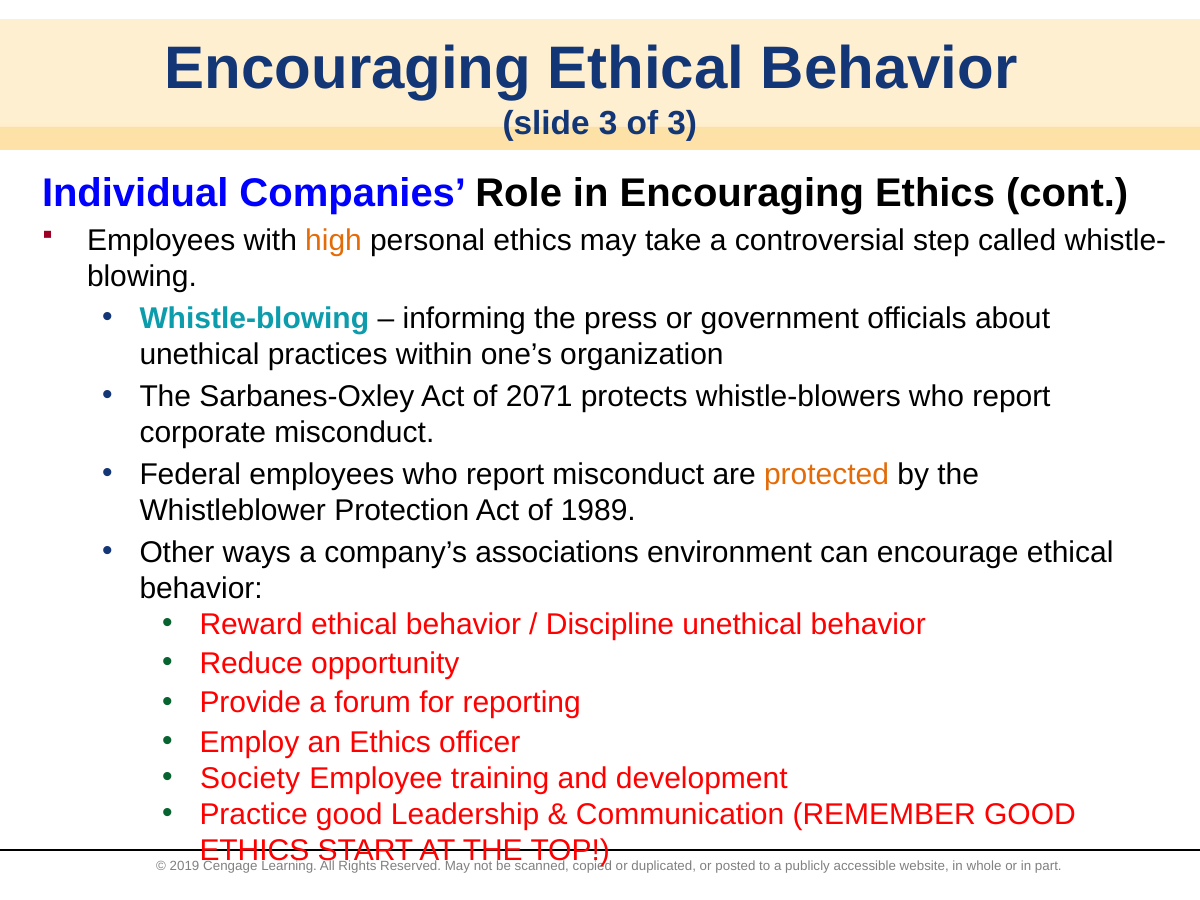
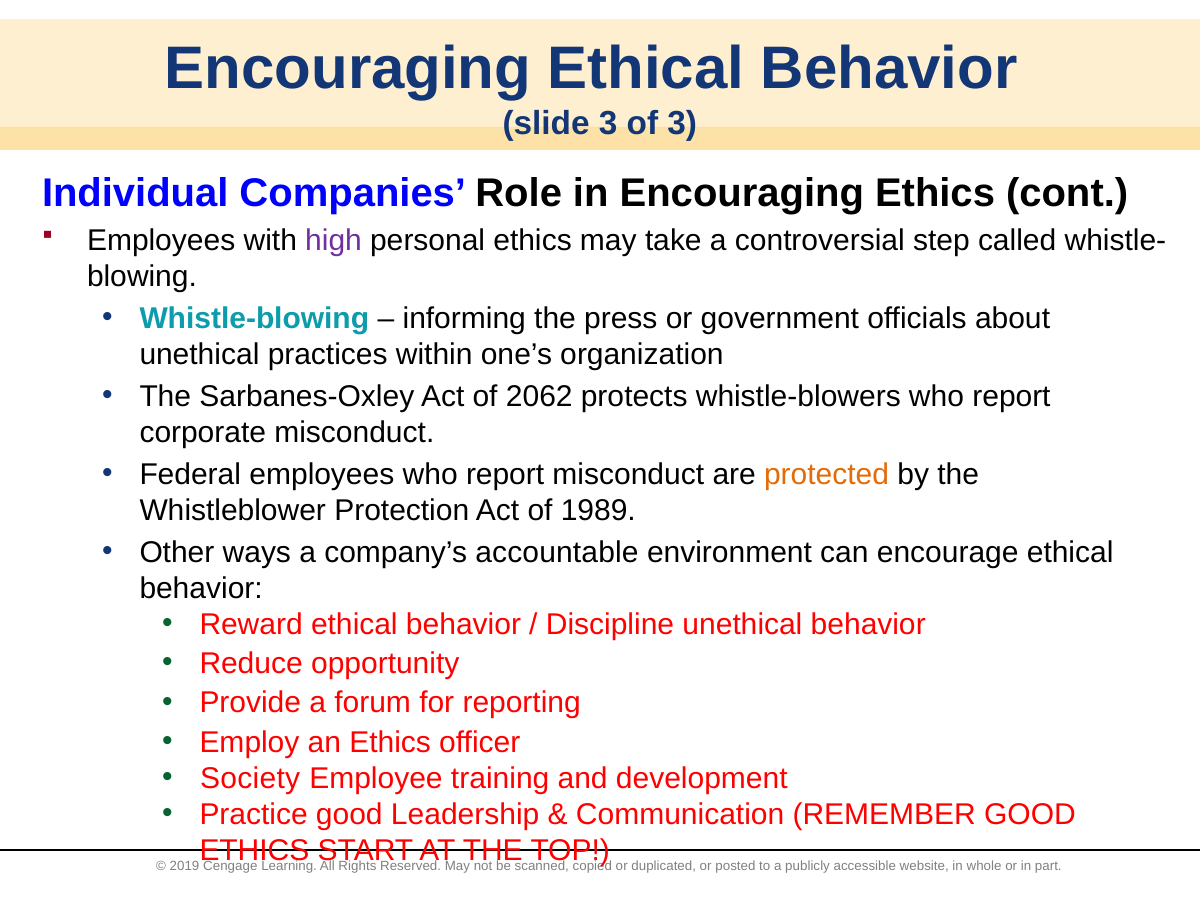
high colour: orange -> purple
2071: 2071 -> 2062
associations: associations -> accountable
